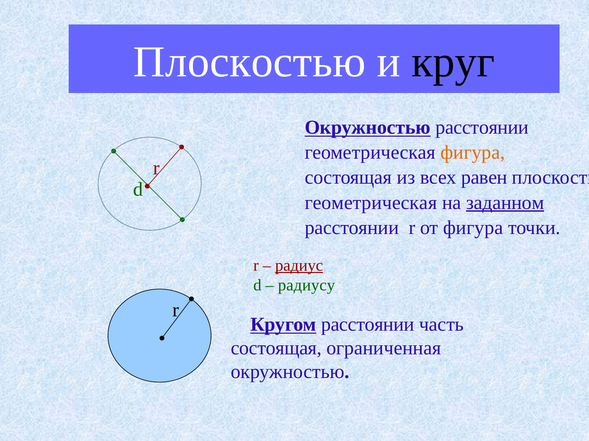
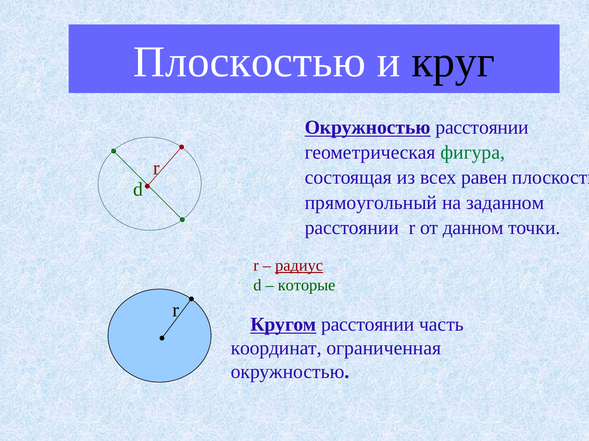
фигура at (473, 153) colour: orange -> green
геометрическая at (371, 203): геометрическая -> прямоугольный
заданном underline: present -> none
от фигура: фигура -> данном
радиусу: радиусу -> которые
состоящая at (276, 349): состоящая -> координат
